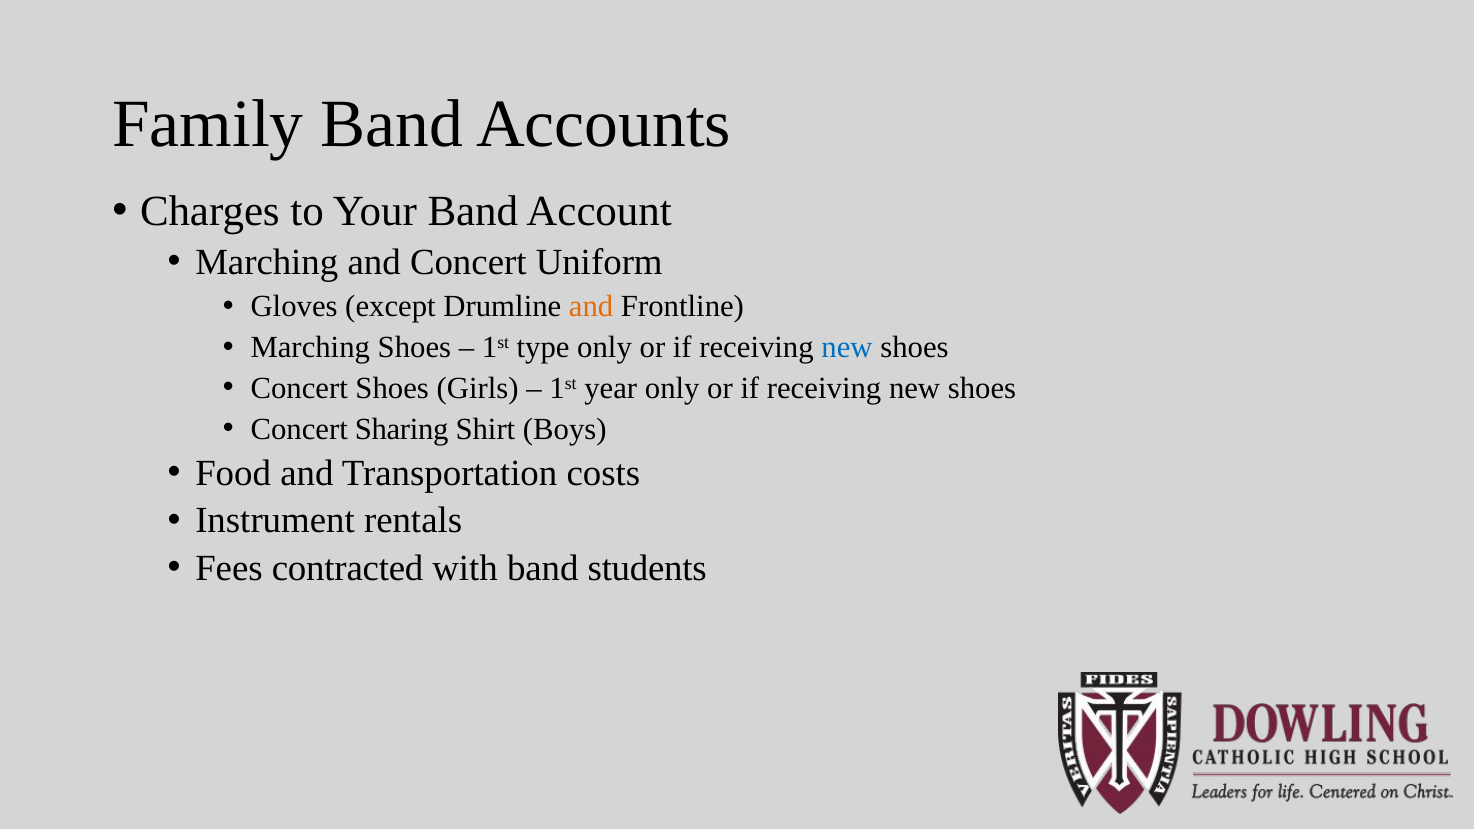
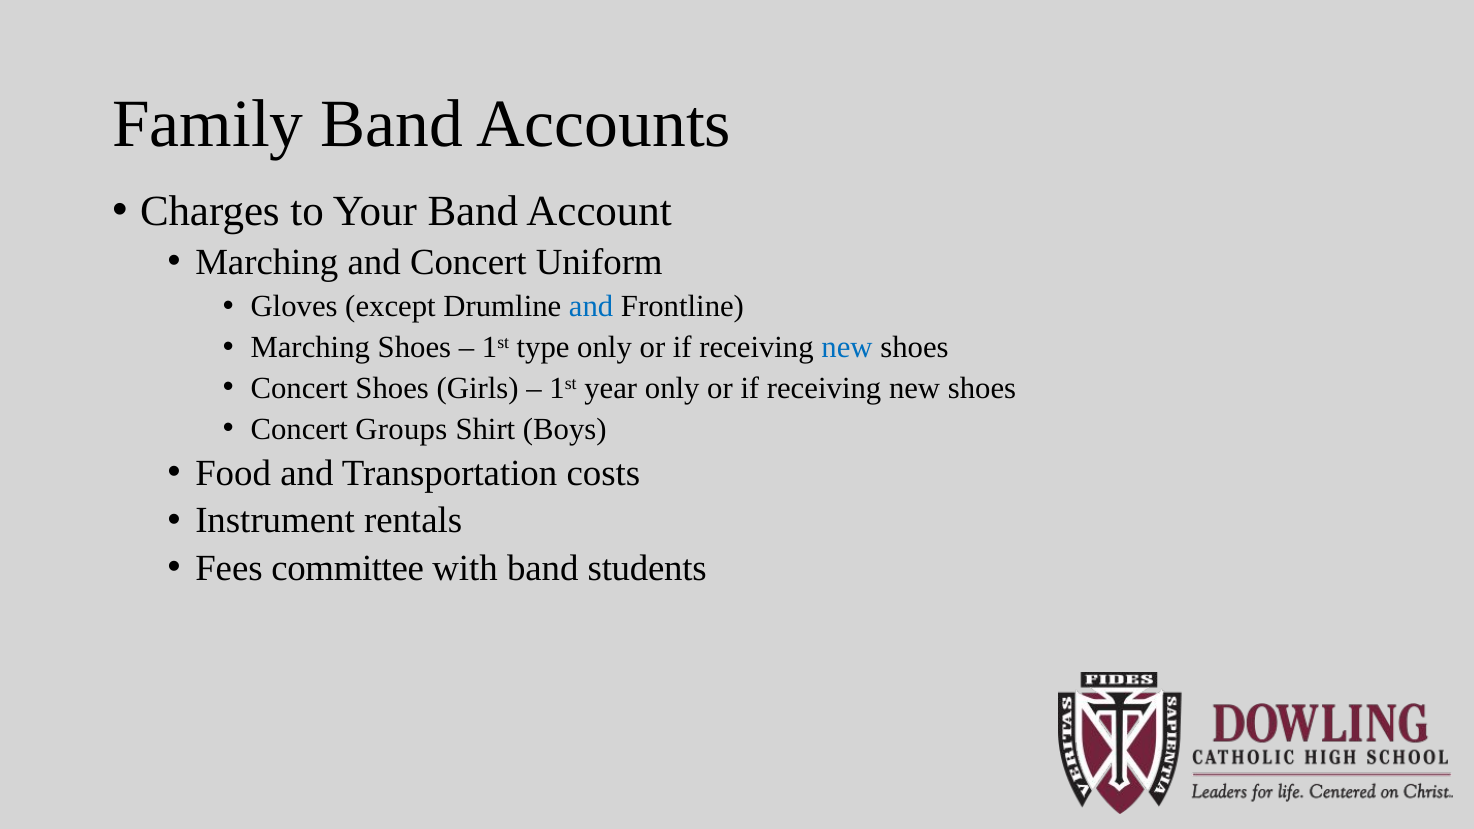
and at (591, 306) colour: orange -> blue
Sharing: Sharing -> Groups
contracted: contracted -> committee
